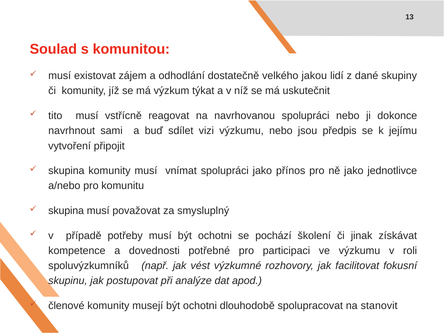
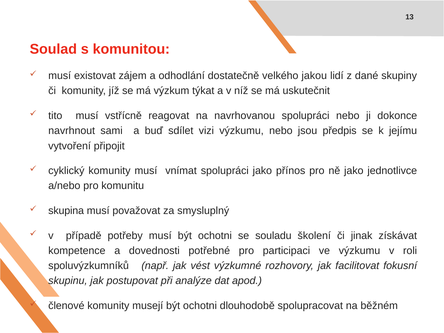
skupina at (66, 171): skupina -> cyklický
pochází: pochází -> souladu
stanovit: stanovit -> běžném
